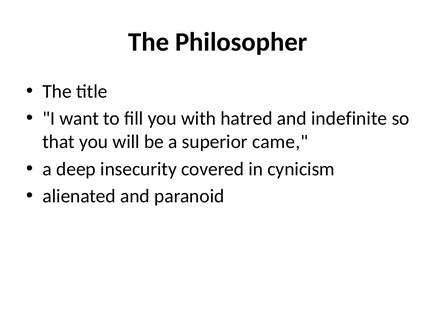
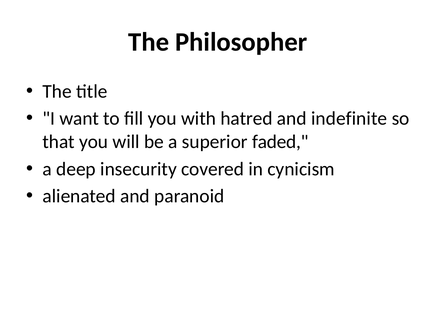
came: came -> faded
